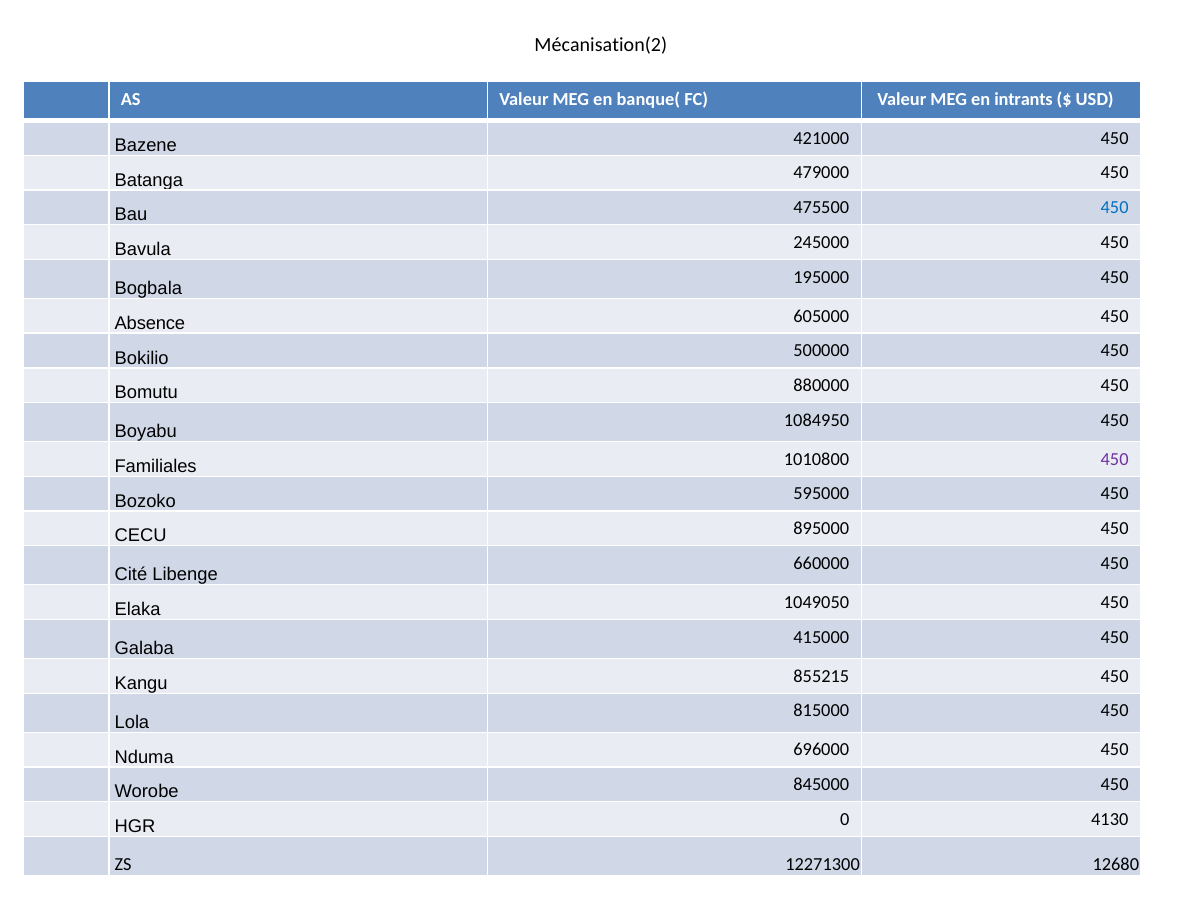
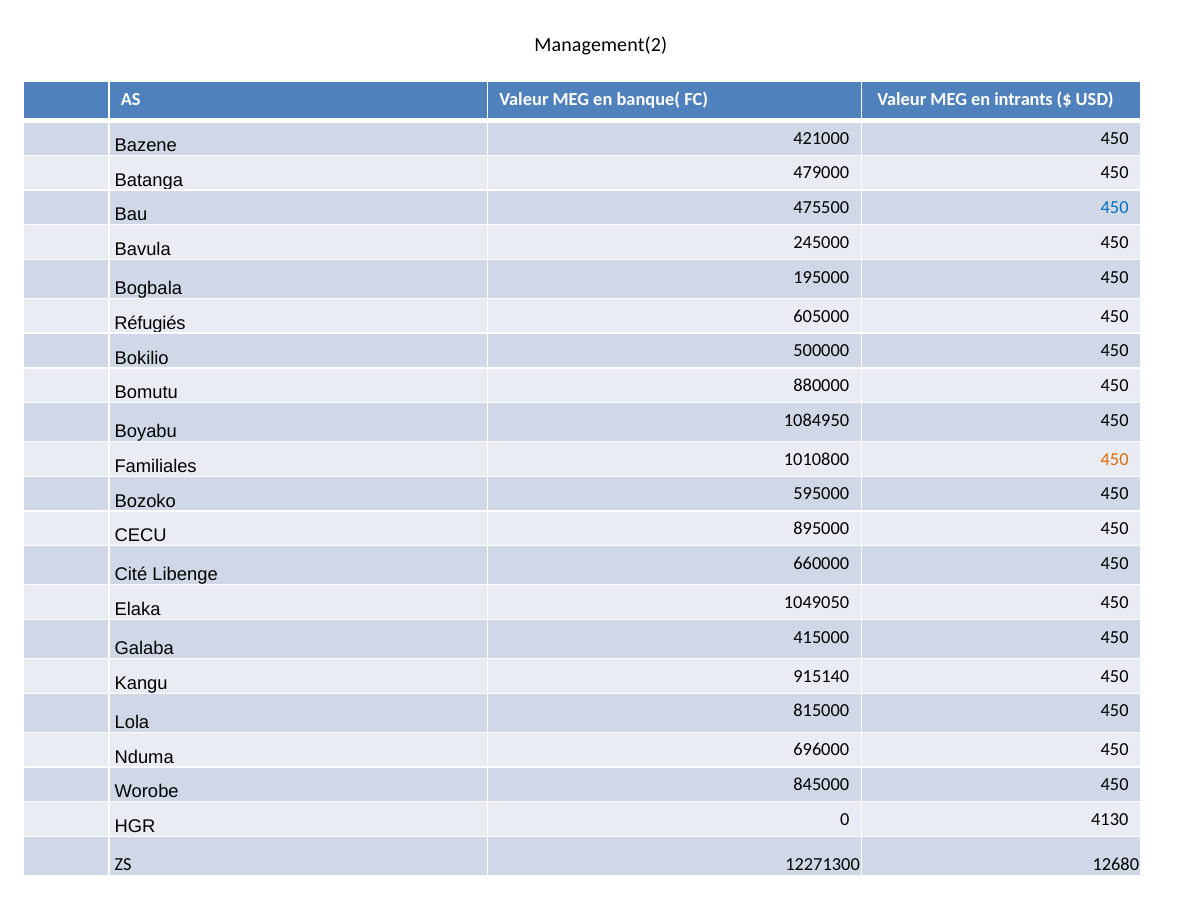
Mécanisation(2: Mécanisation(2 -> Management(2
Absence: Absence -> Réfugiés
450 at (1115, 459) colour: purple -> orange
855215: 855215 -> 915140
